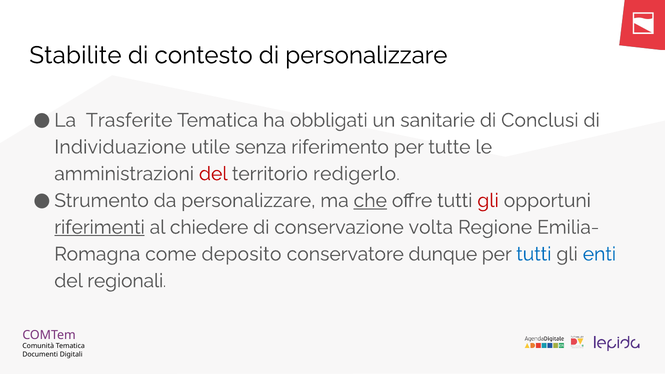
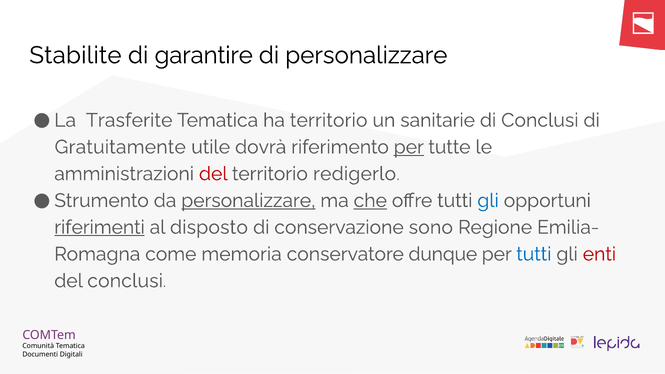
contesto: contesto -> garantire
ha obbligati: obbligati -> territorio
Individuazione: Individuazione -> Gratuitamente
senza: senza -> dovrà
per at (409, 147) underline: none -> present
personalizzare at (248, 201) underline: none -> present
gli at (488, 201) colour: red -> blue
chiedere: chiedere -> disposto
volta: volta -> sono
deposito: deposito -> memoria
enti colour: blue -> red
del regionali: regionali -> conclusi
